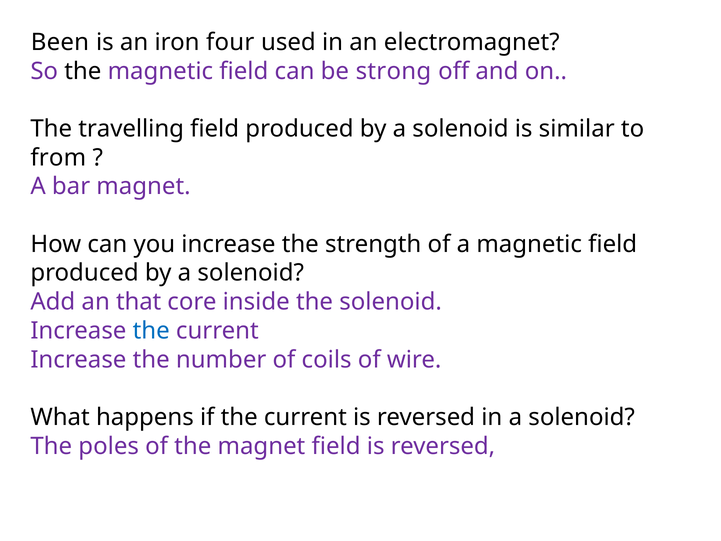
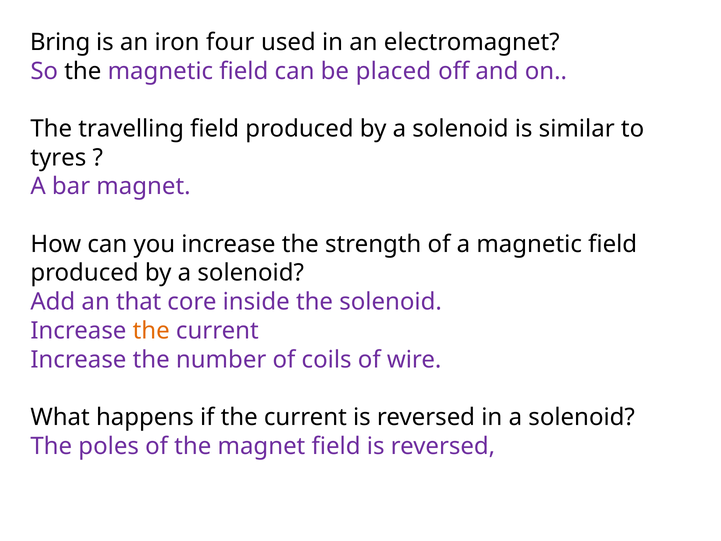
Been: Been -> Bring
strong: strong -> placed
from: from -> tyres
the at (151, 331) colour: blue -> orange
